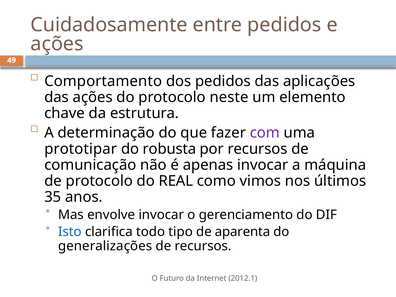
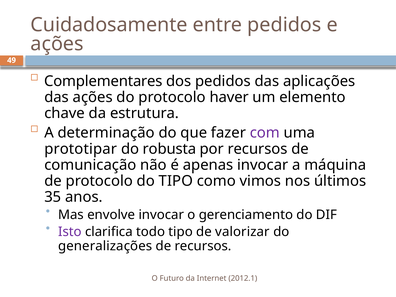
Comportamento: Comportamento -> Complementares
neste: neste -> haver
do REAL: REAL -> TIPO
Isto colour: blue -> purple
aparenta: aparenta -> valorizar
